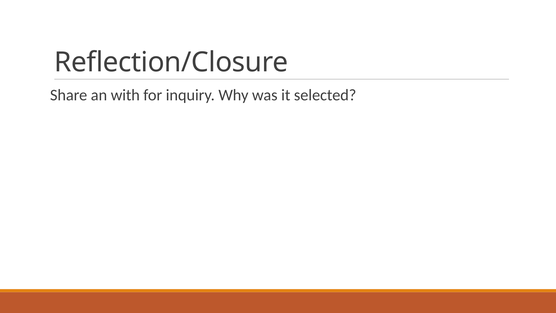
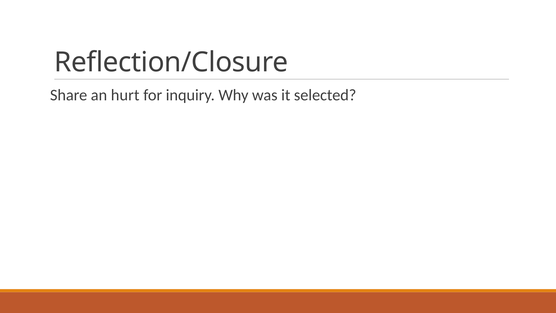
with: with -> hurt
